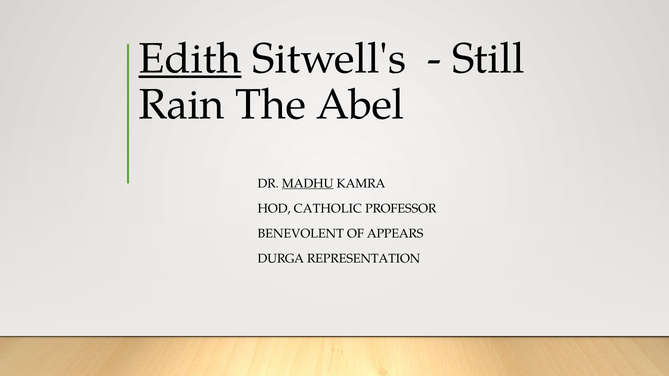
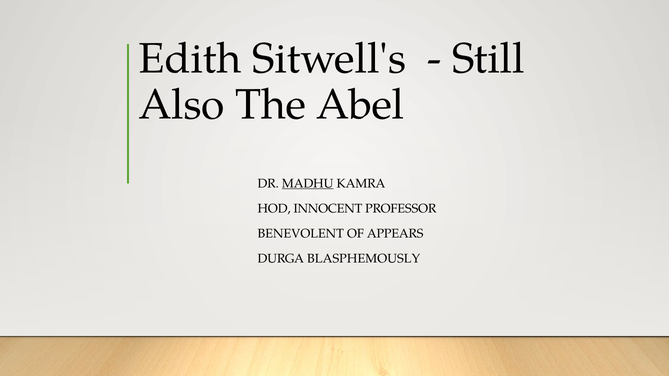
Edith underline: present -> none
Rain: Rain -> Also
CATHOLIC: CATHOLIC -> INNOCENT
REPRESENTATION: REPRESENTATION -> BLASPHEMOUSLY
